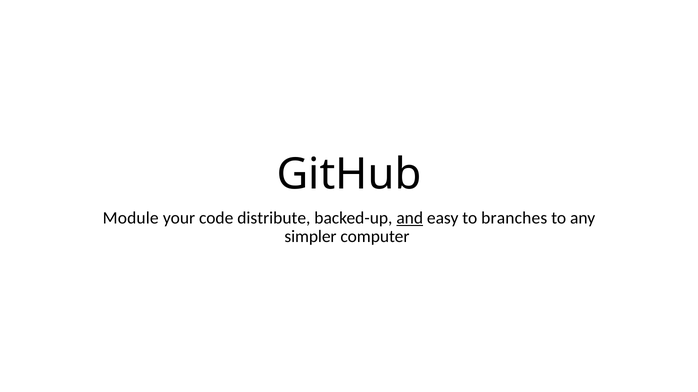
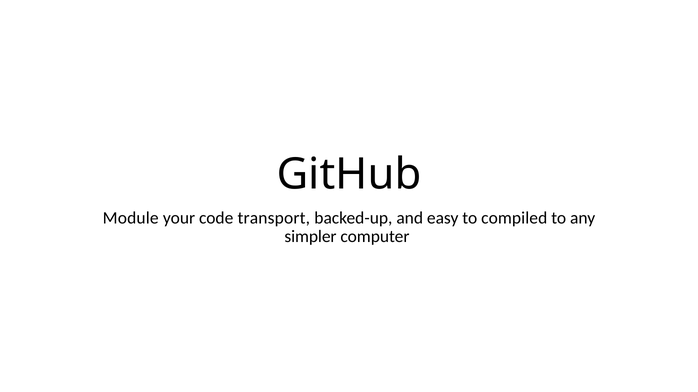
distribute: distribute -> transport
and underline: present -> none
branches: branches -> compiled
